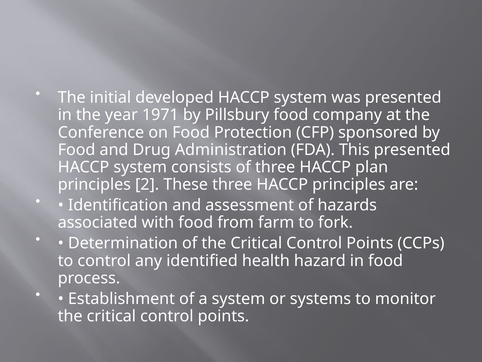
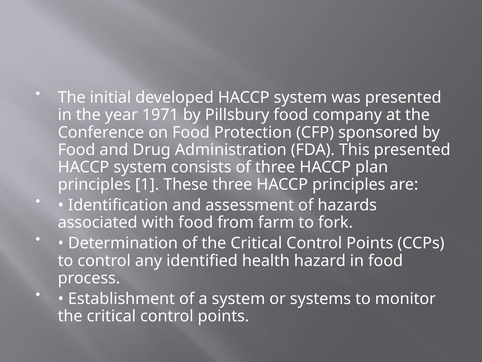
2: 2 -> 1
